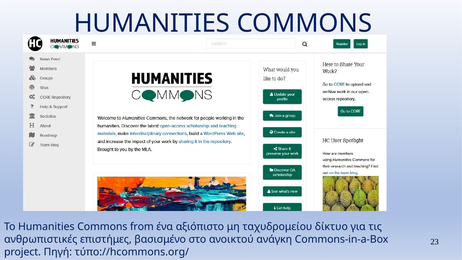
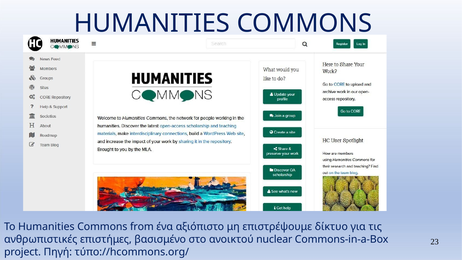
ταχυδρομείου: ταχυδρομείου -> επιστρέψουμε
ανάγκη: ανάγκη -> nuclear
